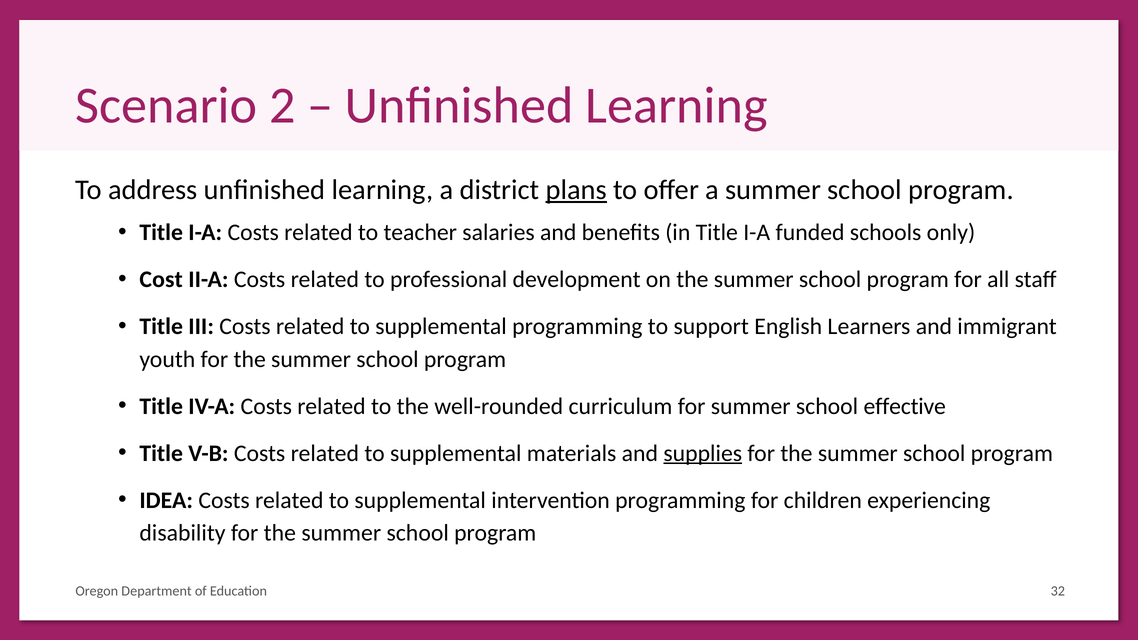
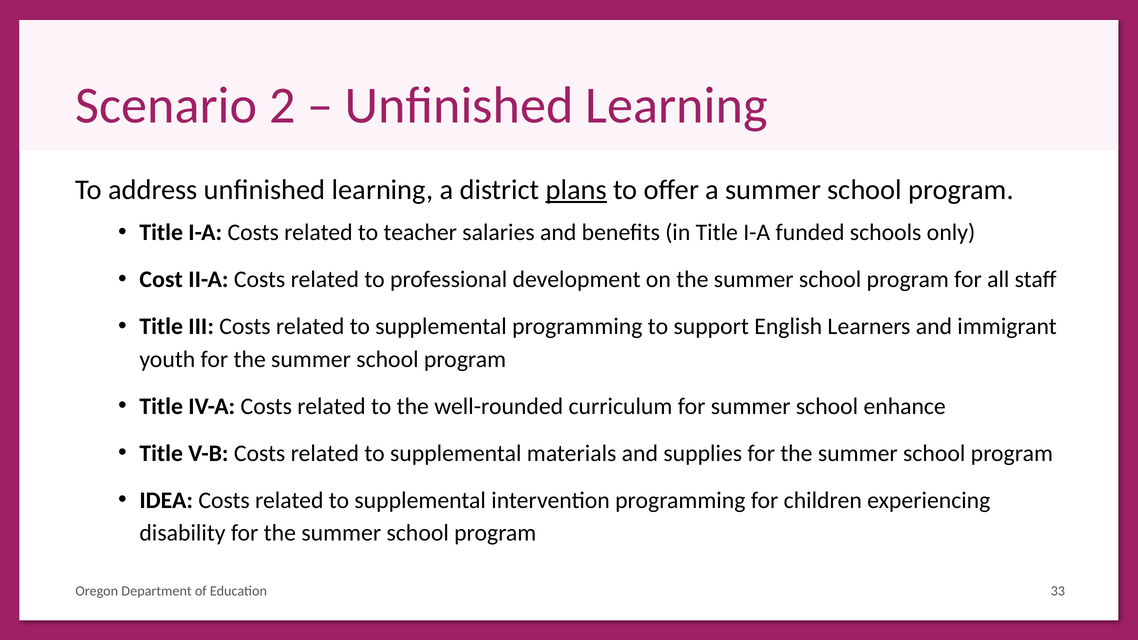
effective: effective -> enhance
supplies underline: present -> none
32: 32 -> 33
